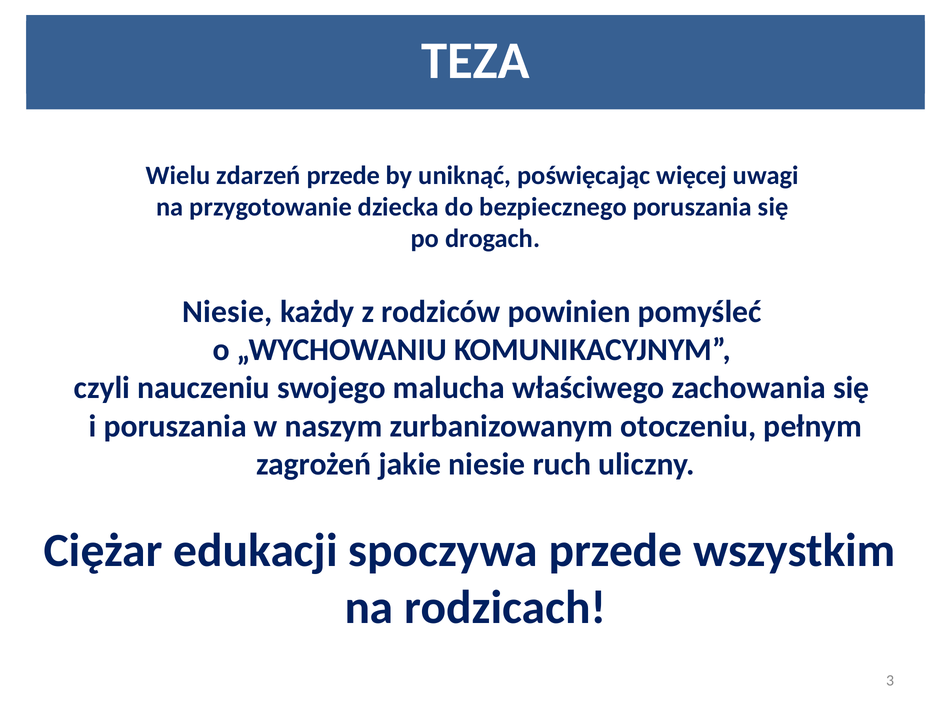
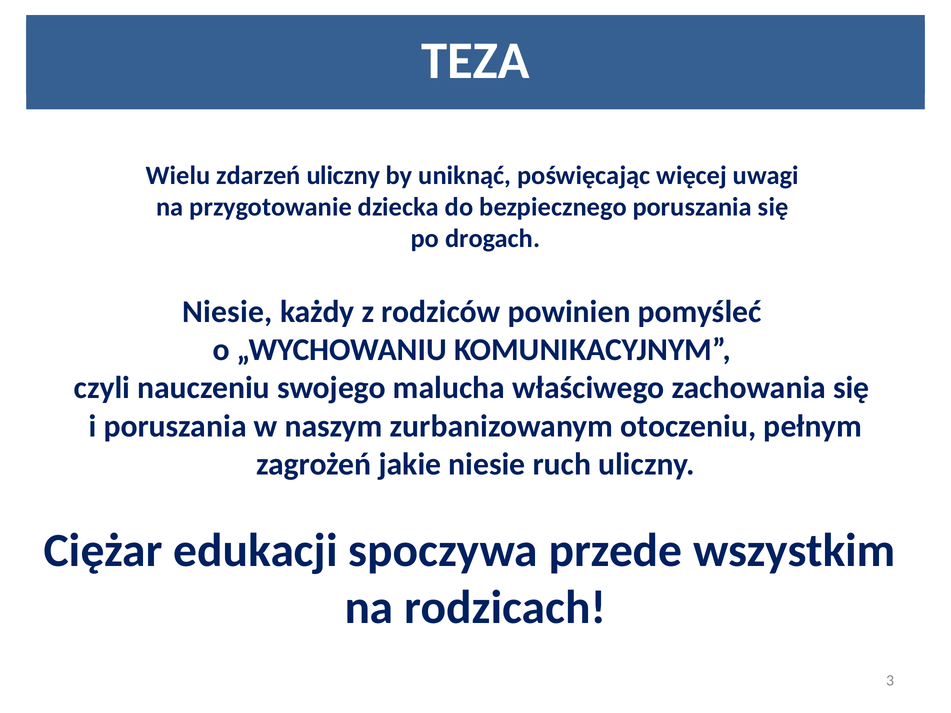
zdarzeń przede: przede -> uliczny
